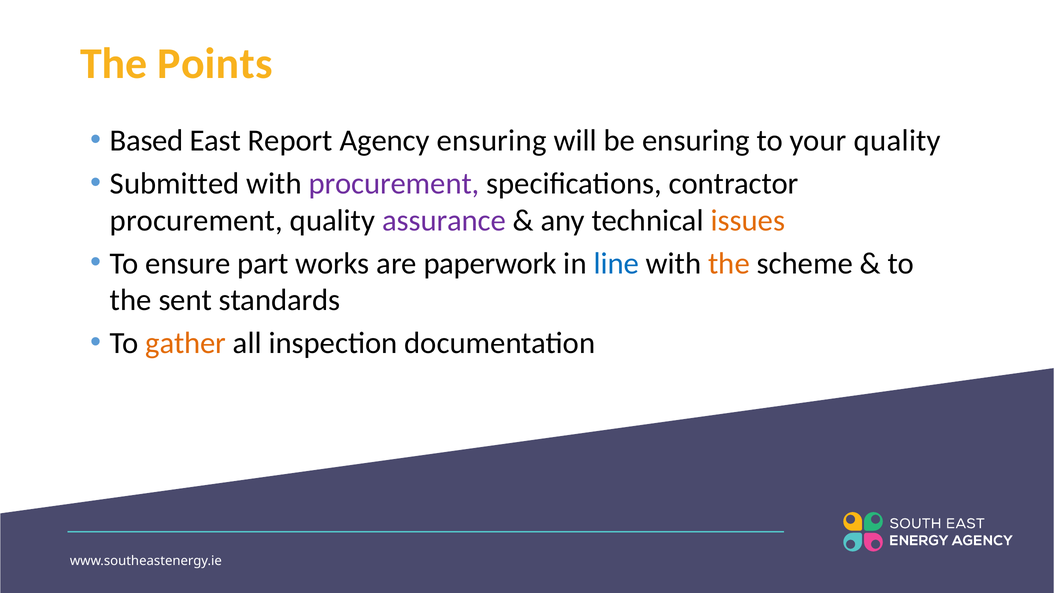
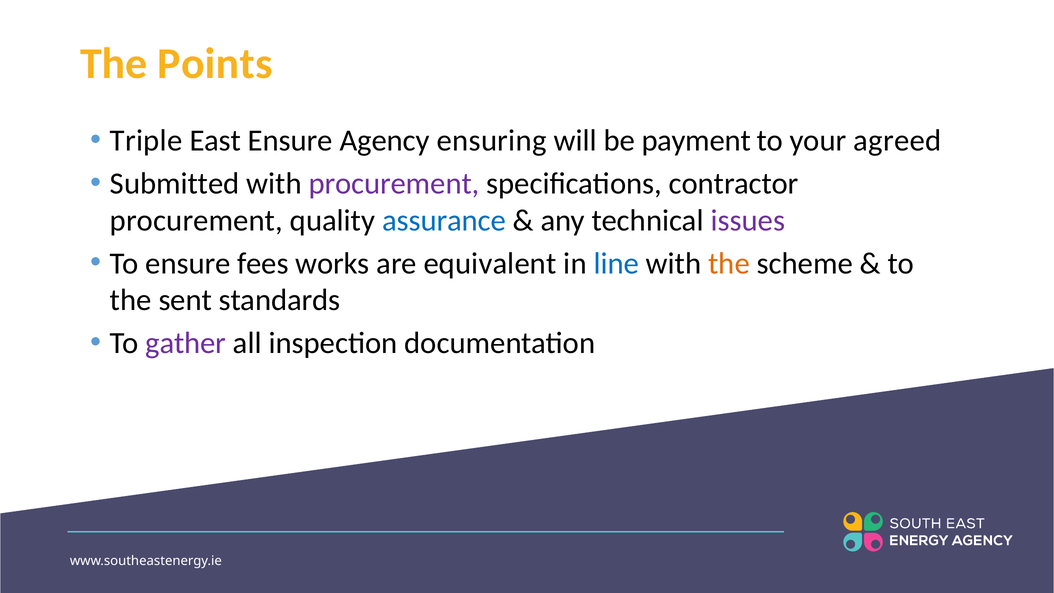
Based: Based -> Triple
East Report: Report -> Ensure
be ensuring: ensuring -> payment
your quality: quality -> agreed
assurance colour: purple -> blue
issues colour: orange -> purple
part: part -> fees
paperwork: paperwork -> equivalent
gather colour: orange -> purple
